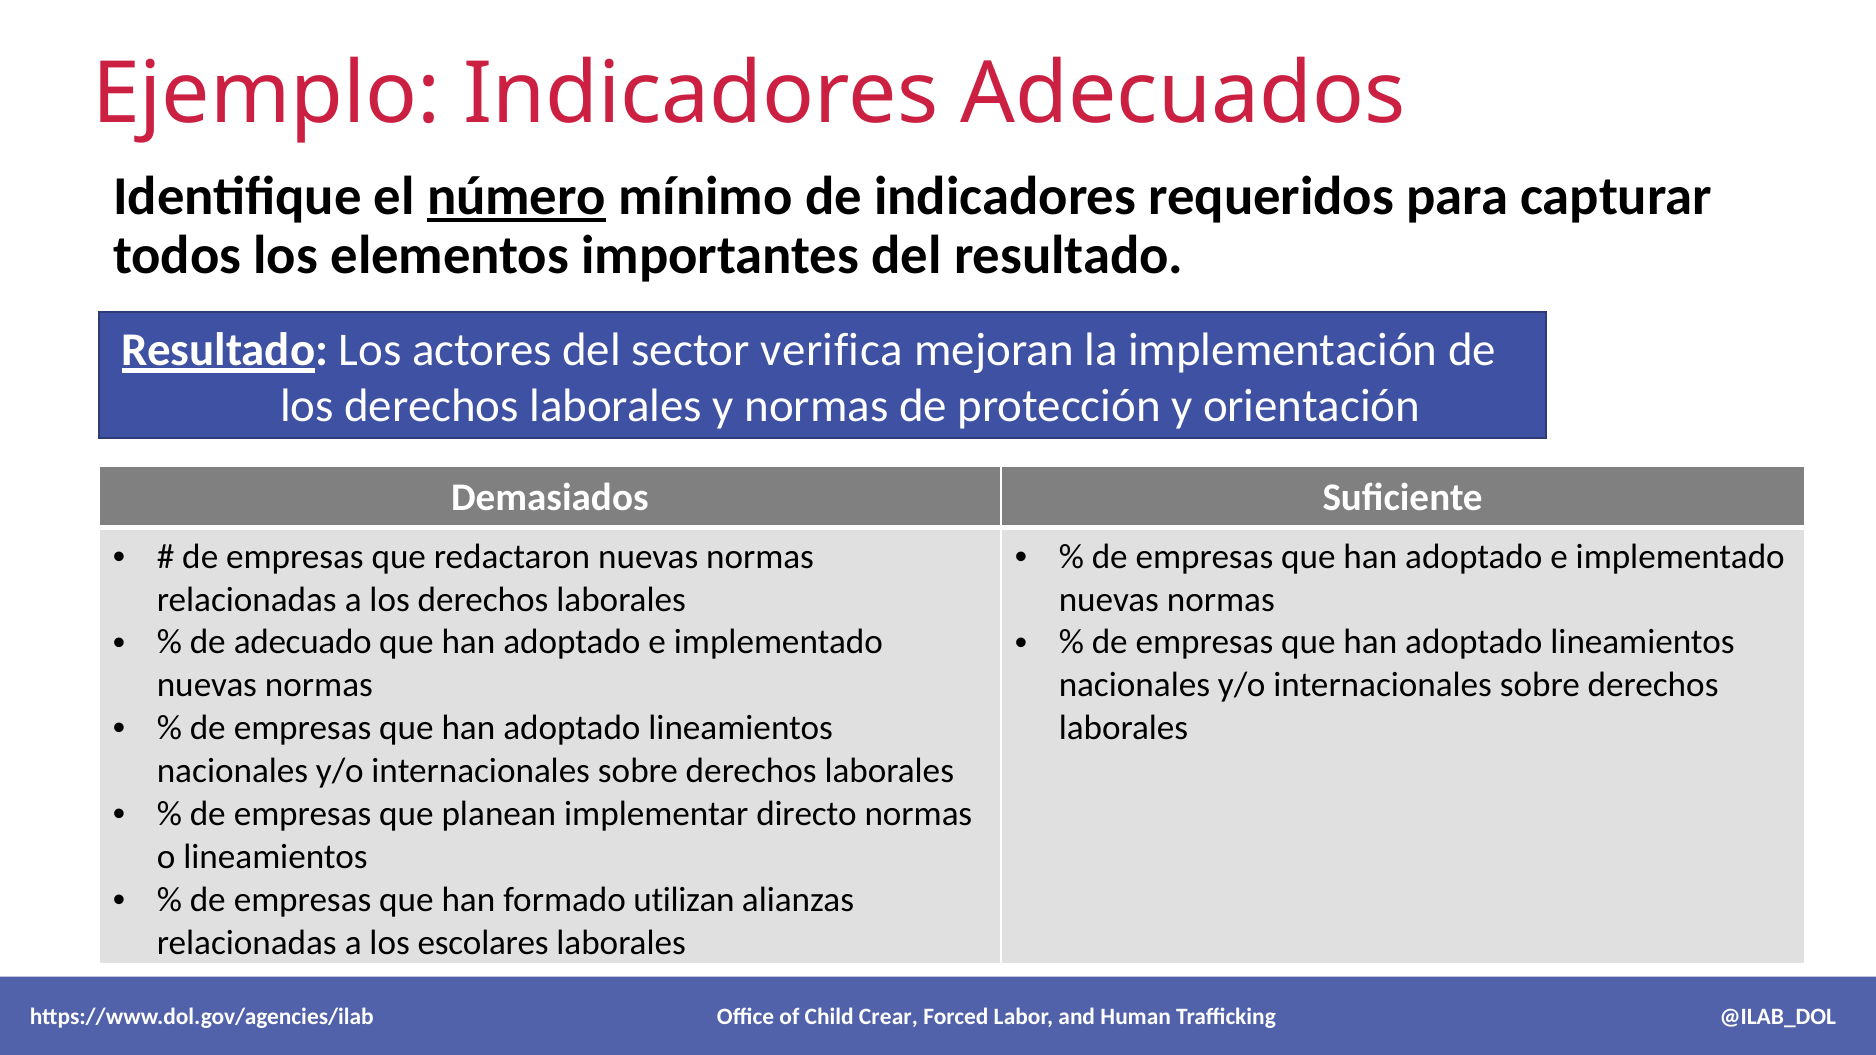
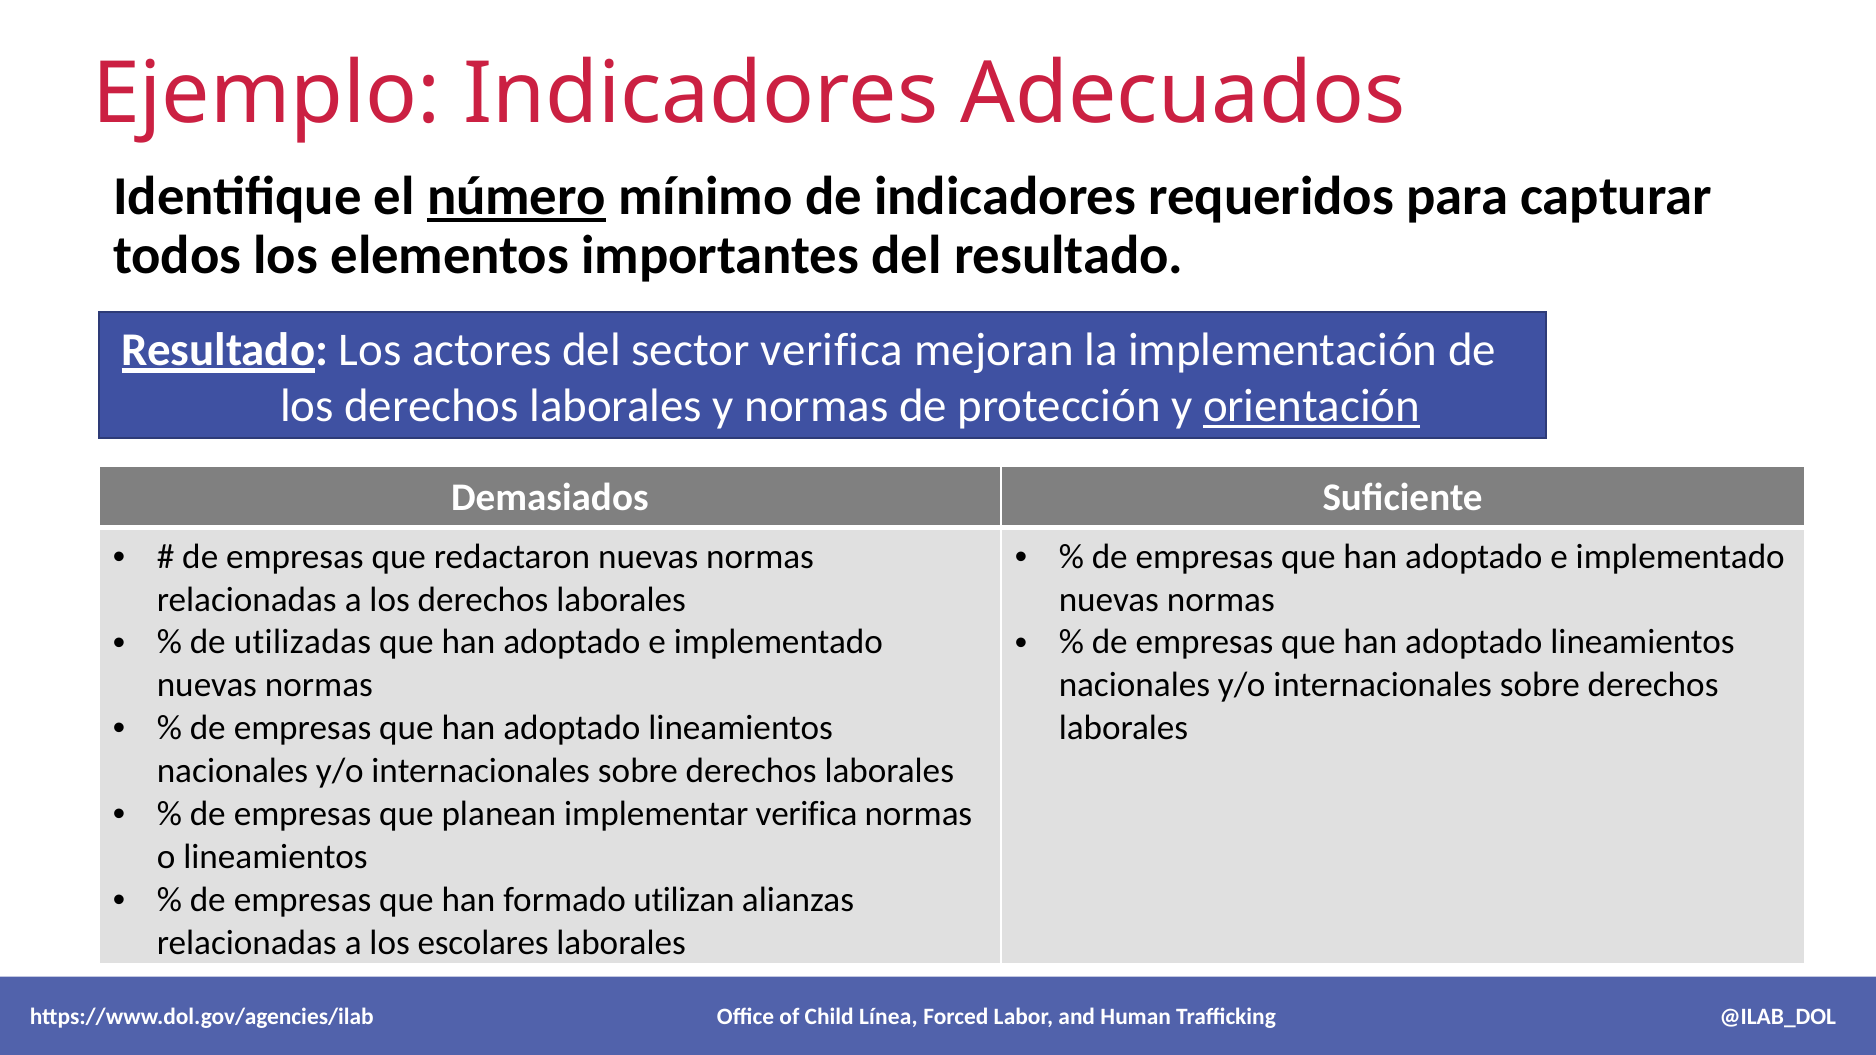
orientación underline: none -> present
adecuado: adecuado -> utilizadas
implementar directo: directo -> verifica
Crear: Crear -> Línea
